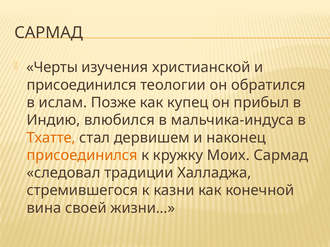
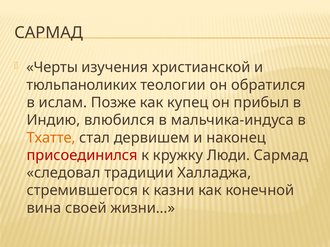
присоединился at (82, 85): присоединился -> тюльпаноликих
присоединился at (82, 156) colour: orange -> red
Моих: Моих -> Люди
